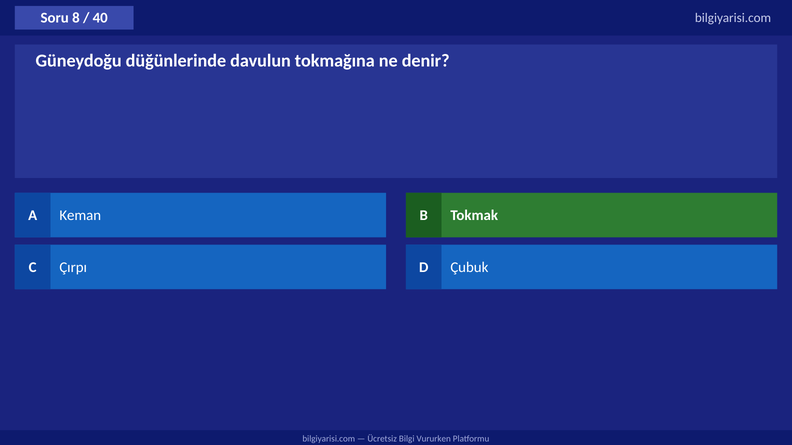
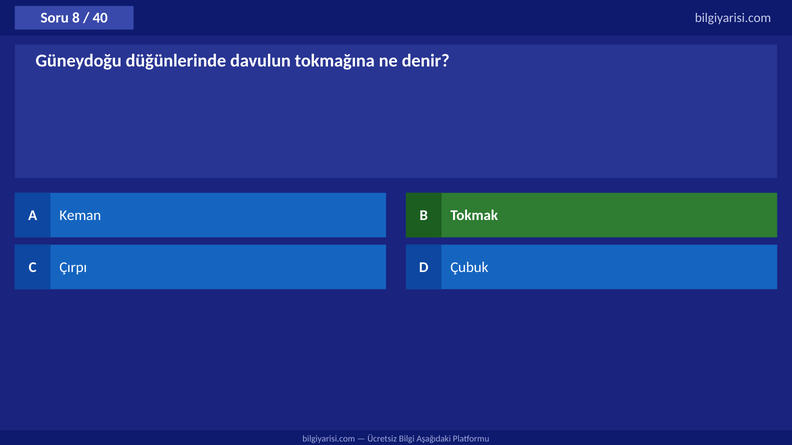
Vururken: Vururken -> Aşağıdaki
